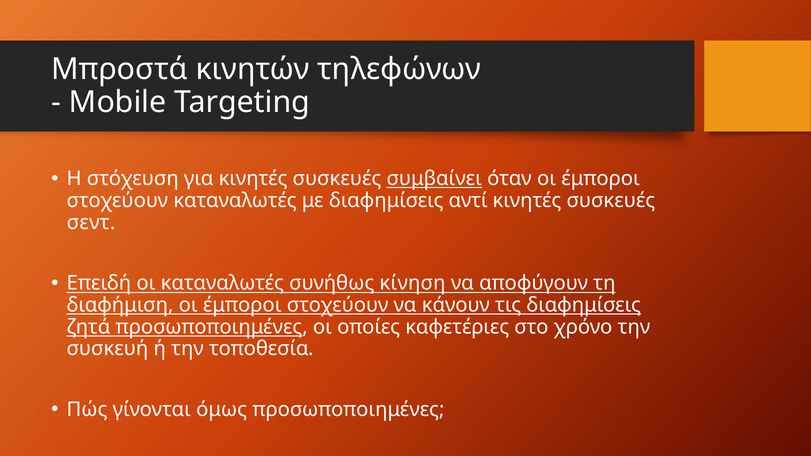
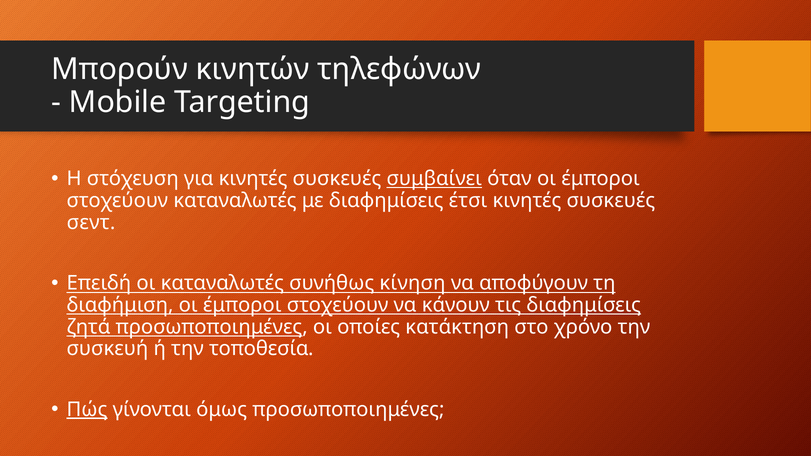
Μπροστά: Μπροστά -> Μπορούν
αντί: αντί -> έτσι
καφετέριες: καφετέριες -> κατάκτηση
Πώς underline: none -> present
